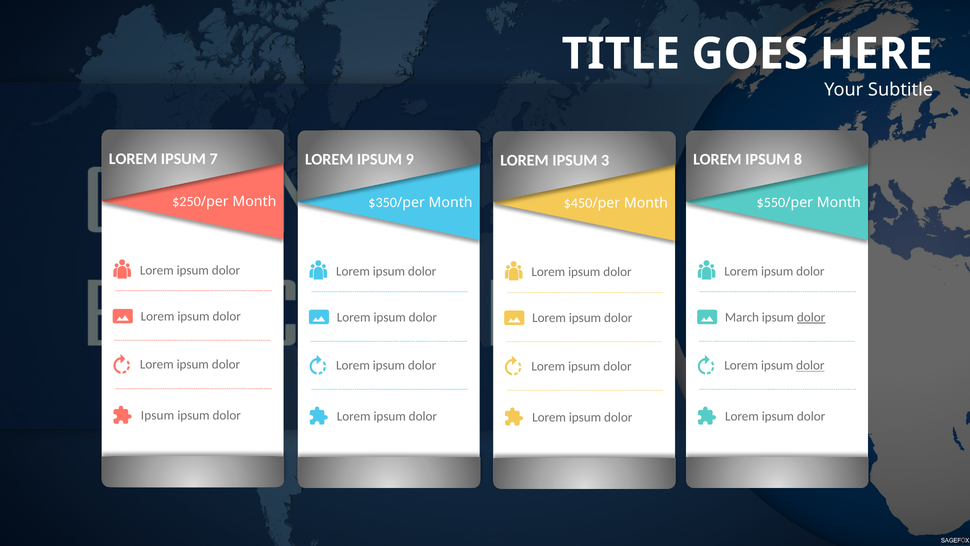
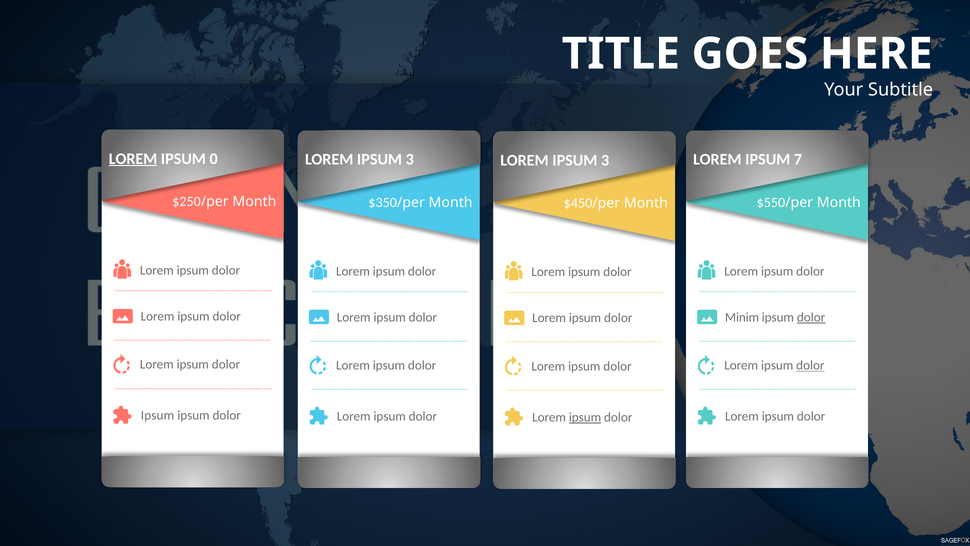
LOREM at (133, 159) underline: none -> present
7: 7 -> 0
9 at (410, 159): 9 -> 3
8: 8 -> 7
March: March -> Minim
ipsum at (585, 417) underline: none -> present
